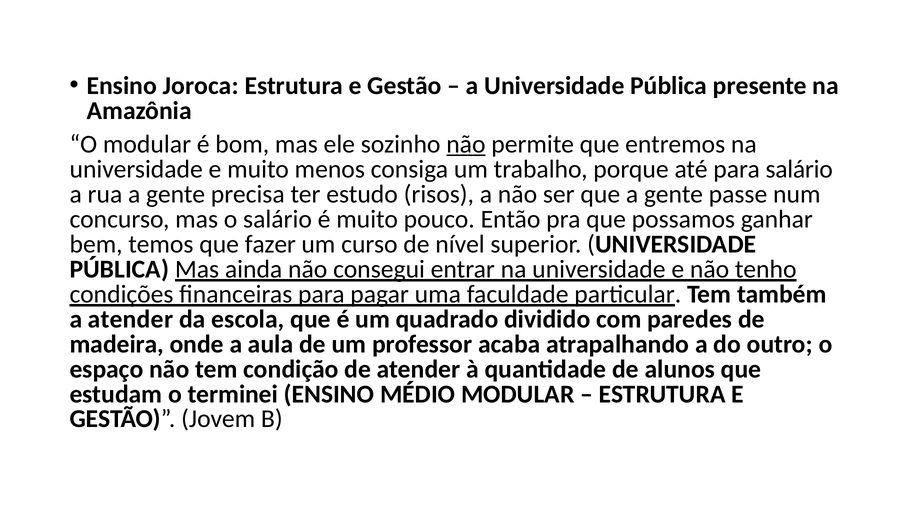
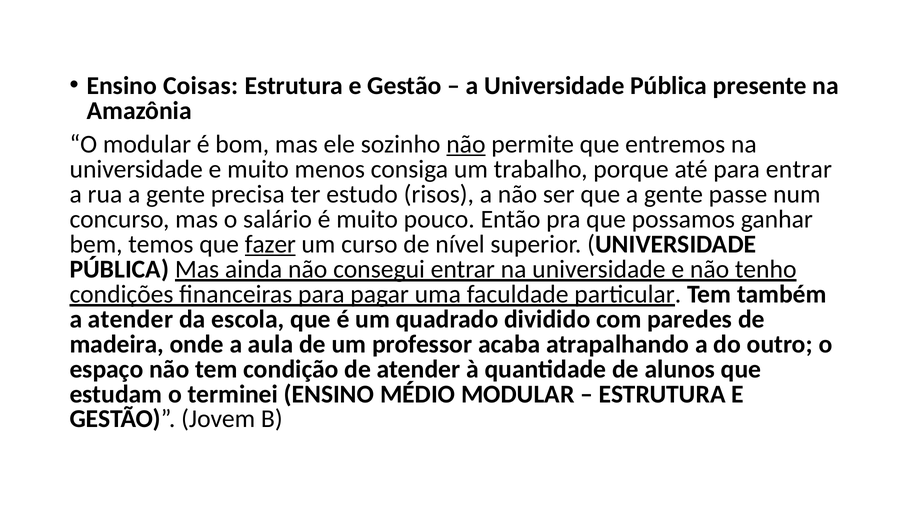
Joroca: Joroca -> Coisas
para salário: salário -> entrar
fazer underline: none -> present
